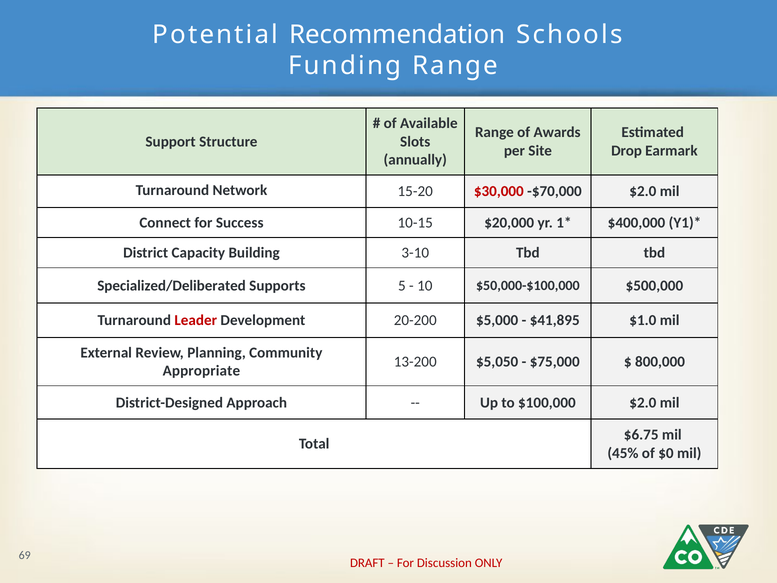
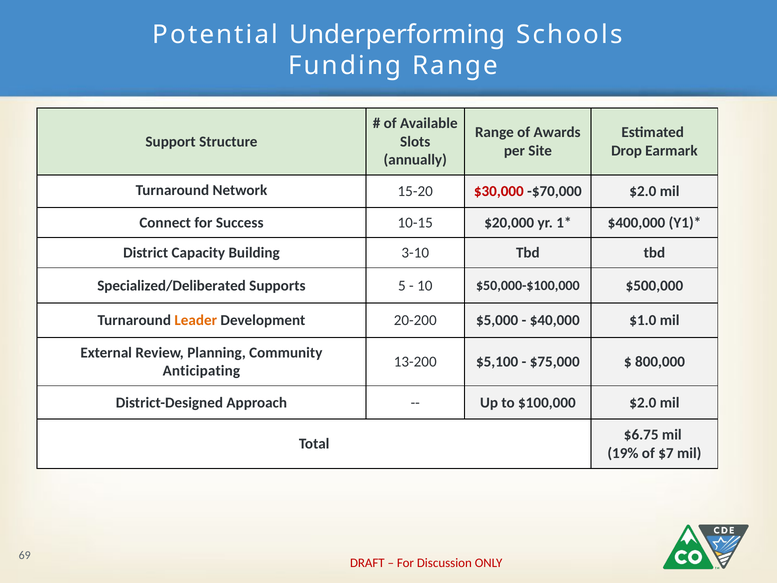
Recommendation: Recommendation -> Underperforming
Leader colour: red -> orange
$41,895: $41,895 -> $40,000
$5,050: $5,050 -> $5,100
Appropriate: Appropriate -> Anticipating
45%: 45% -> 19%
$0: $0 -> $7
